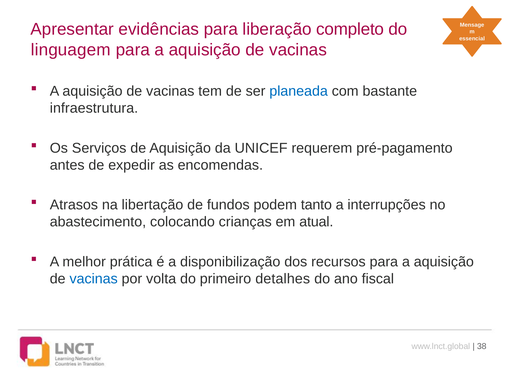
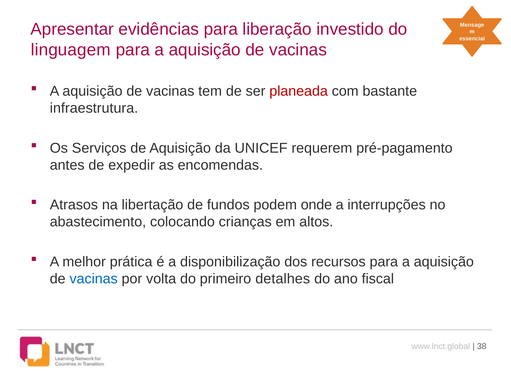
completo: completo -> investido
planeada colour: blue -> red
tanto: tanto -> onde
atual: atual -> altos
